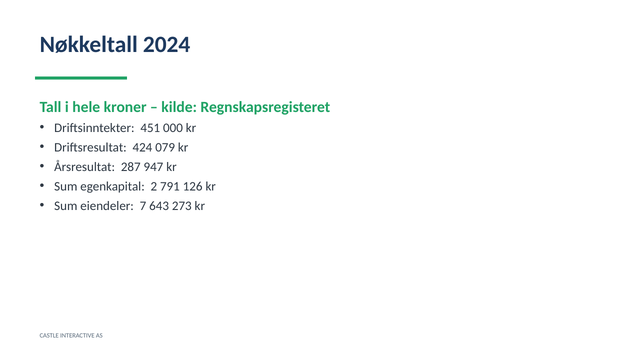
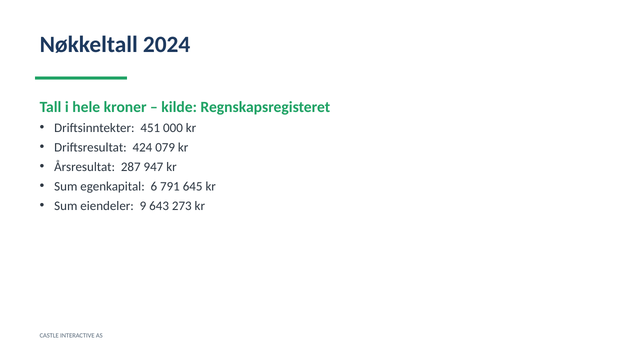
2: 2 -> 6
126: 126 -> 645
7: 7 -> 9
